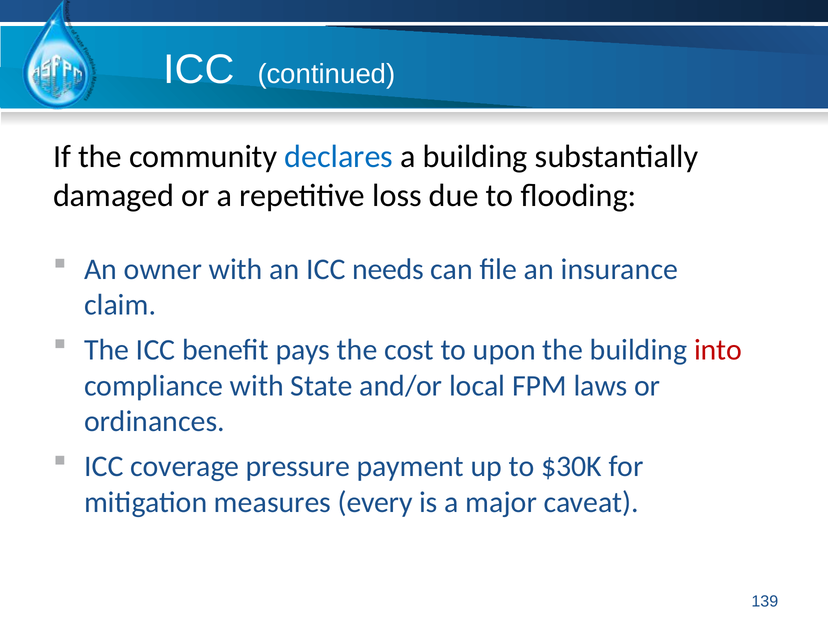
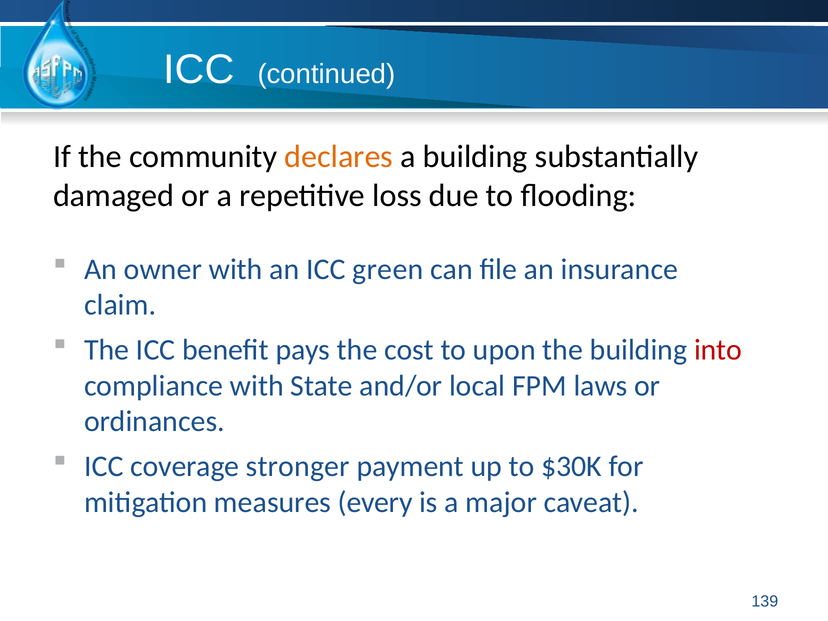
declares colour: blue -> orange
needs: needs -> green
pressure: pressure -> stronger
